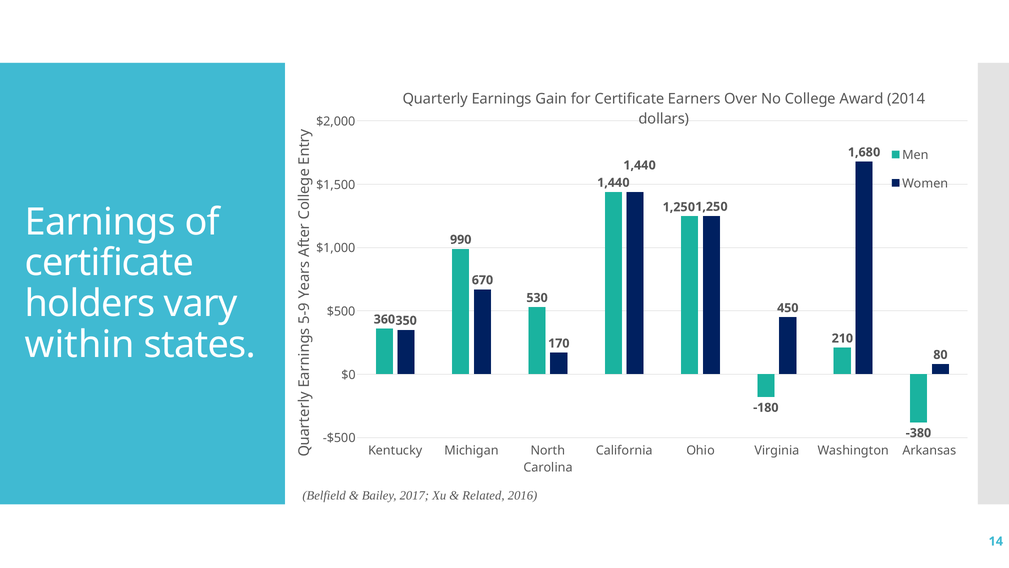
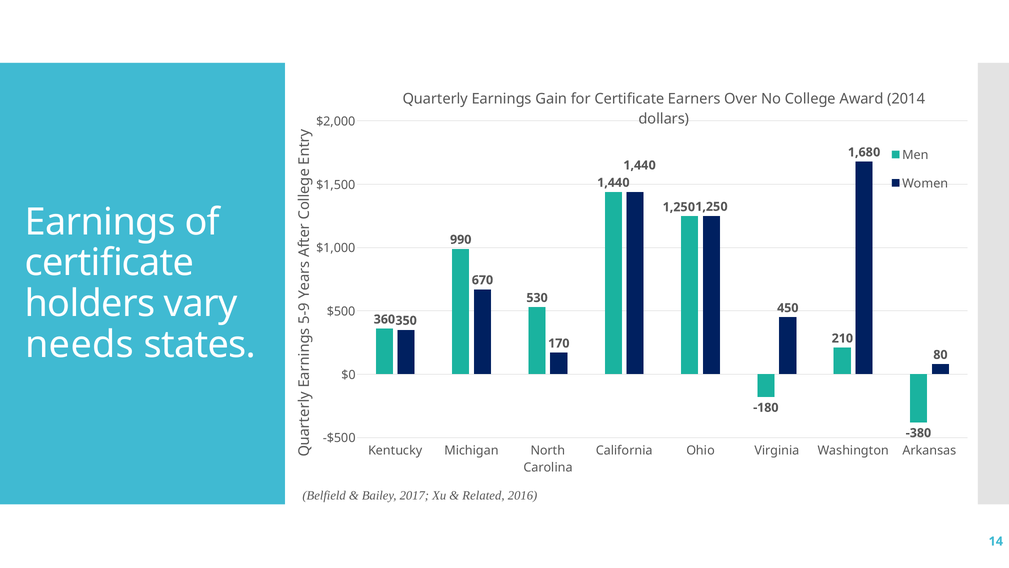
within: within -> needs
